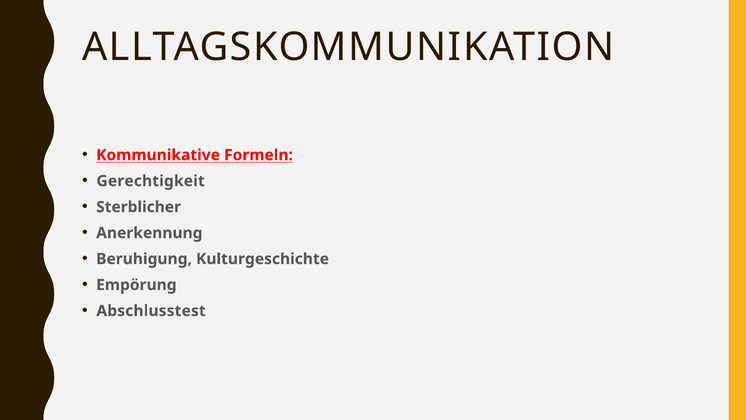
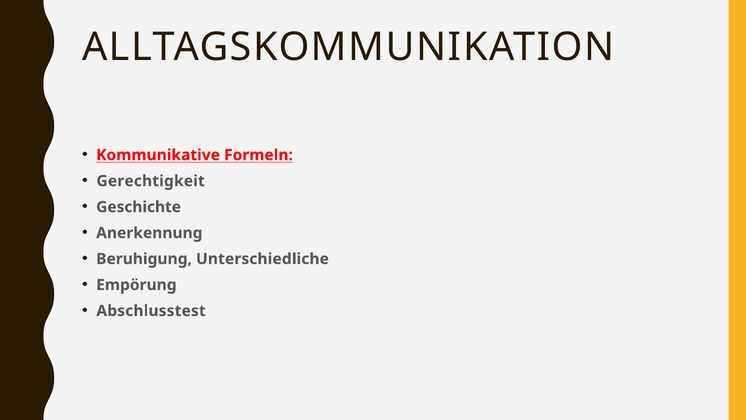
Sterblicher: Sterblicher -> Geschichte
Kulturgeschichte: Kulturgeschichte -> Unterschiedliche
